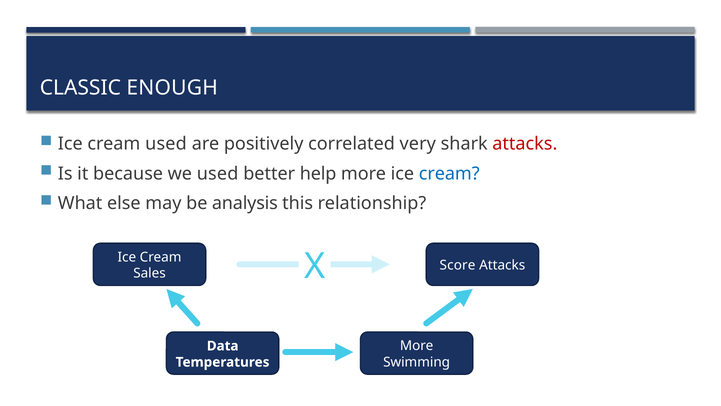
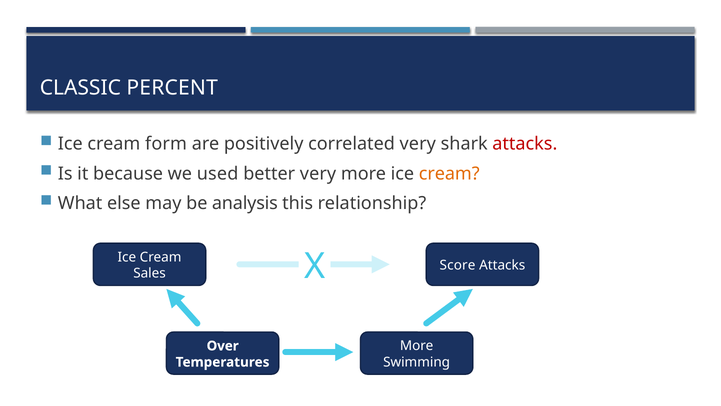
ENOUGH: ENOUGH -> PERCENT
cream used: used -> form
better help: help -> very
cream at (449, 173) colour: blue -> orange
Data: Data -> Over
